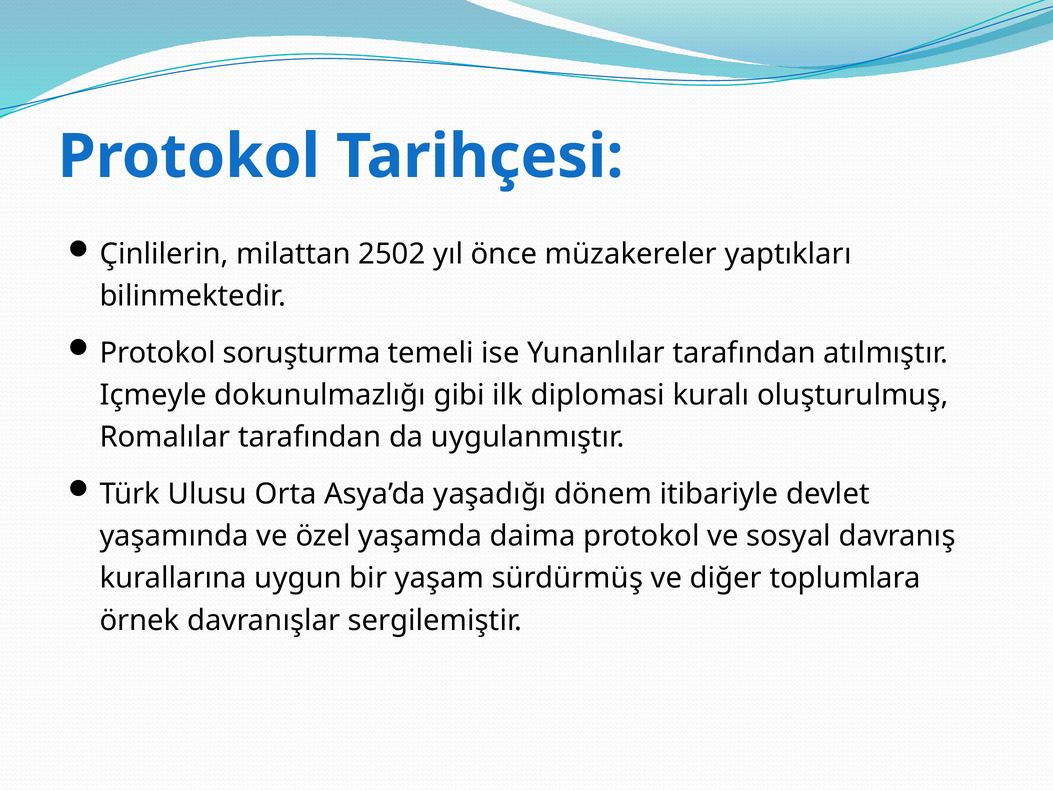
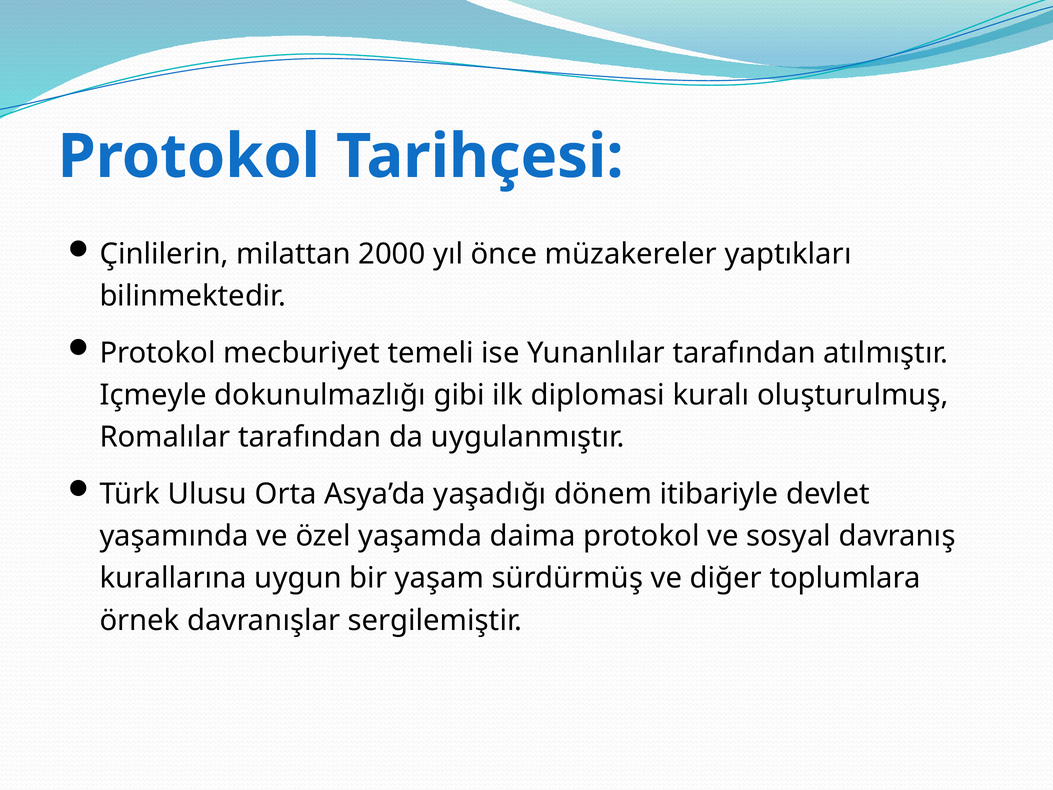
2502: 2502 -> 2000
soruşturma: soruşturma -> mecburiyet
